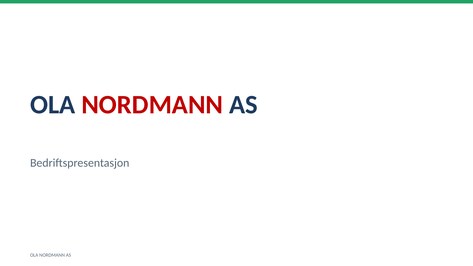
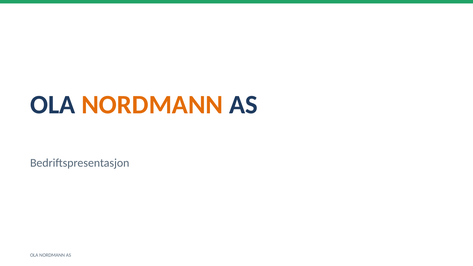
NORDMANN at (152, 105) colour: red -> orange
